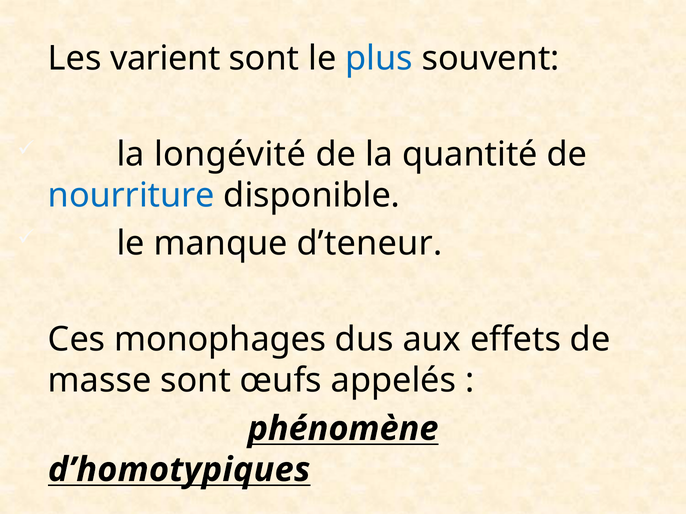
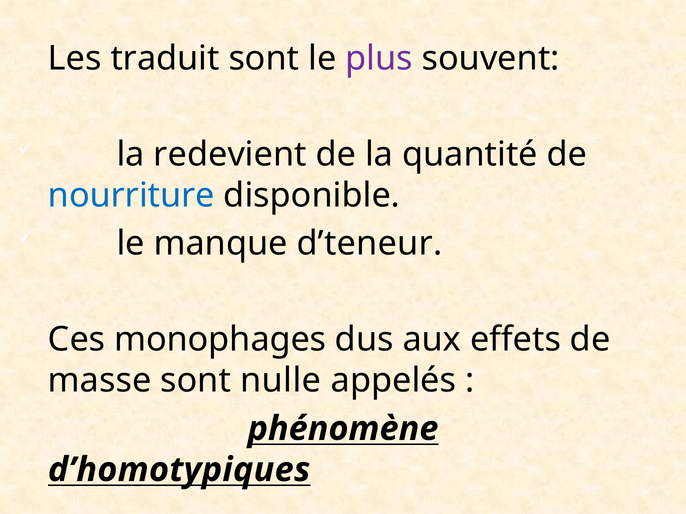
varient: varient -> traduit
plus colour: blue -> purple
longévité: longévité -> redevient
œufs: œufs -> nulle
